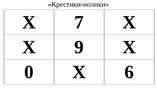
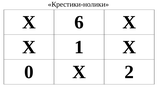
7: 7 -> 6
9: 9 -> 1
6: 6 -> 2
